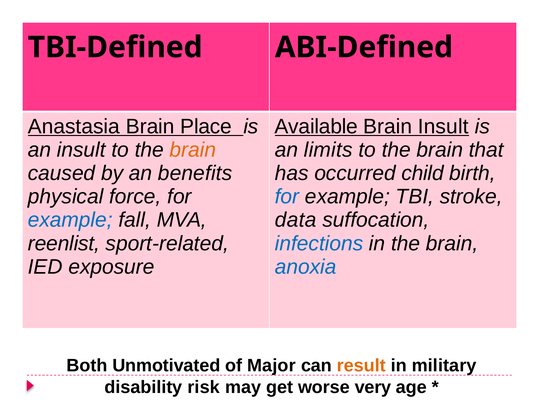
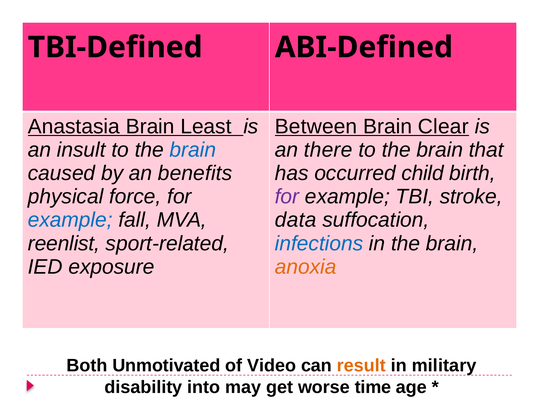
Place: Place -> Least
Available: Available -> Between
Brain Insult: Insult -> Clear
brain at (193, 150) colour: orange -> blue
limits: limits -> there
for at (287, 196) colour: blue -> purple
anoxia colour: blue -> orange
Major: Major -> Video
risk: risk -> into
very: very -> time
